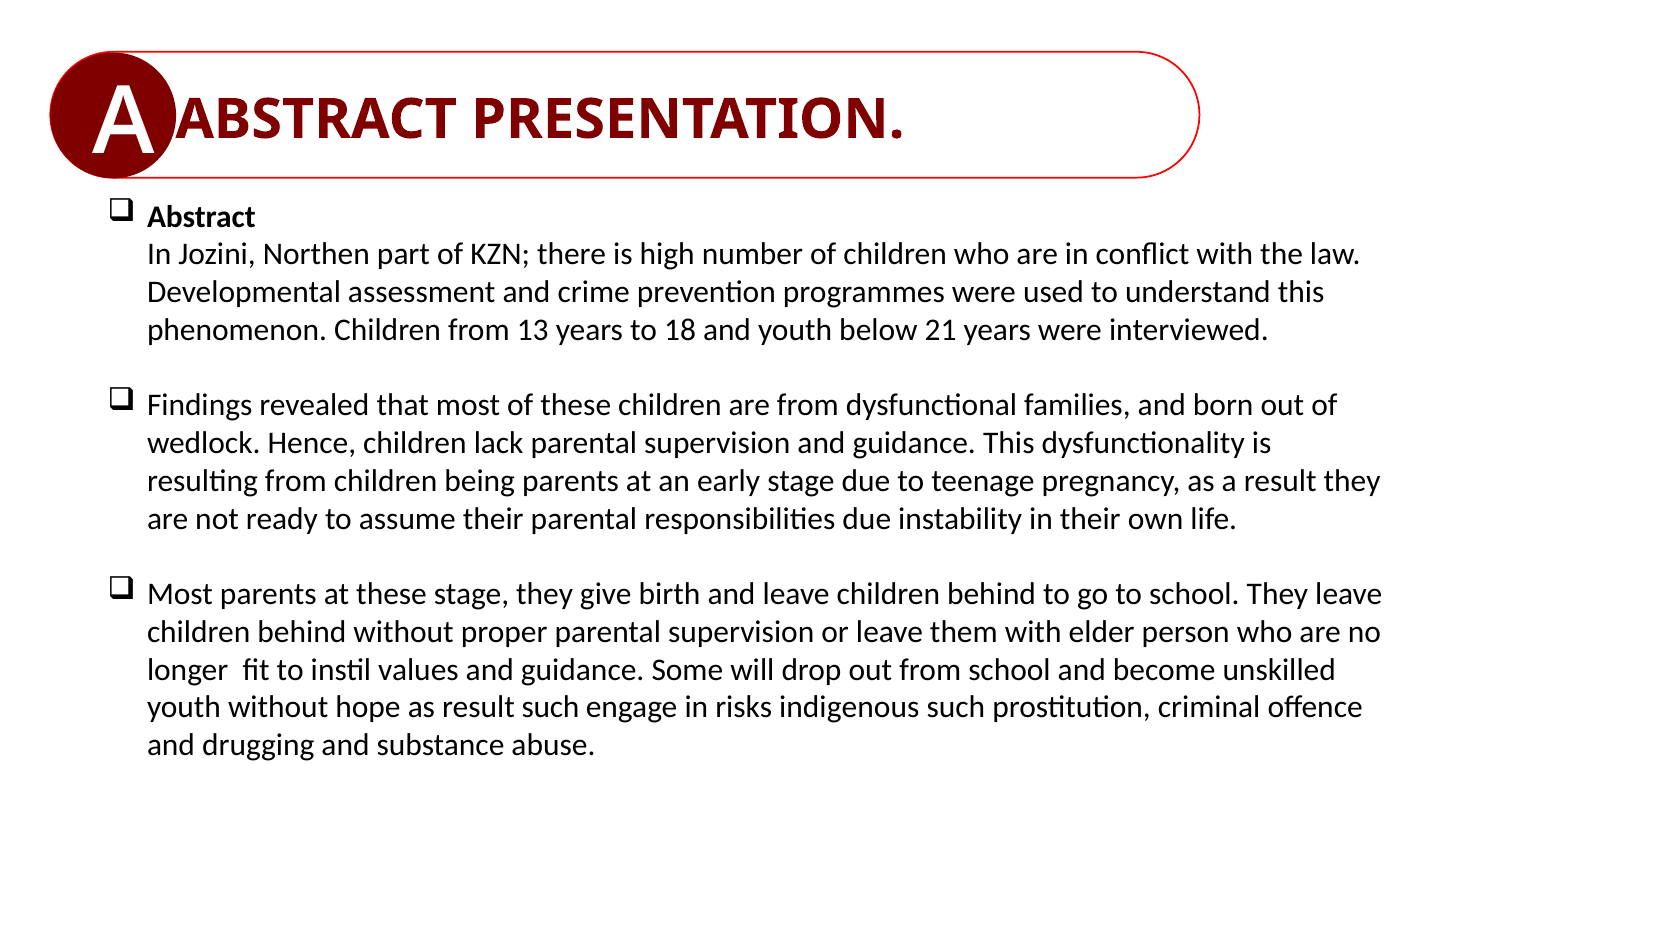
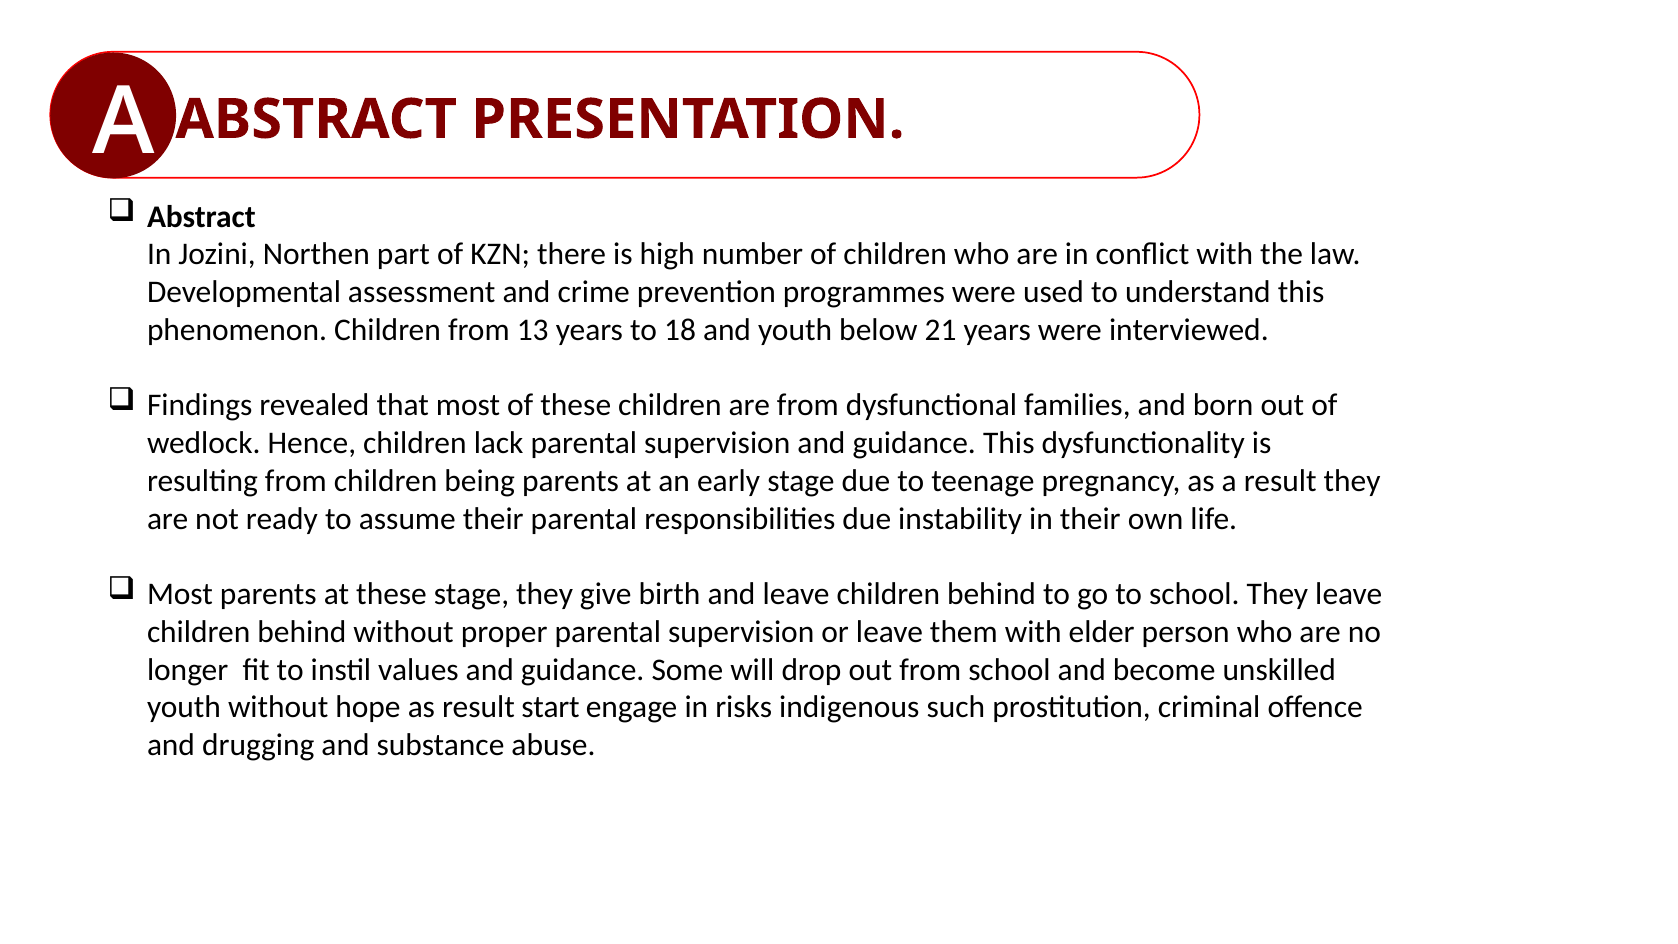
result such: such -> start
